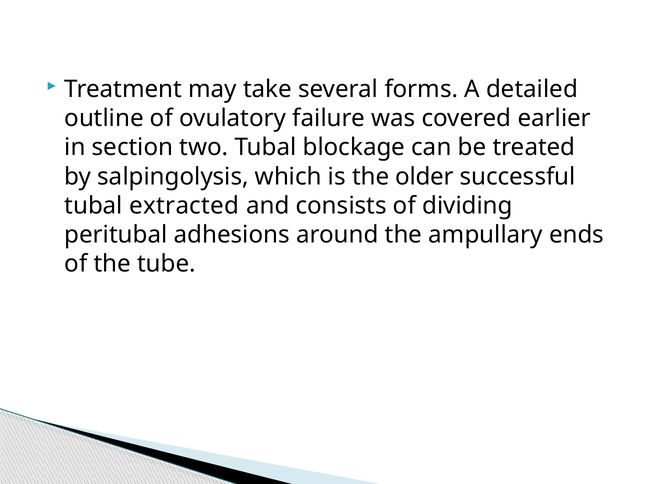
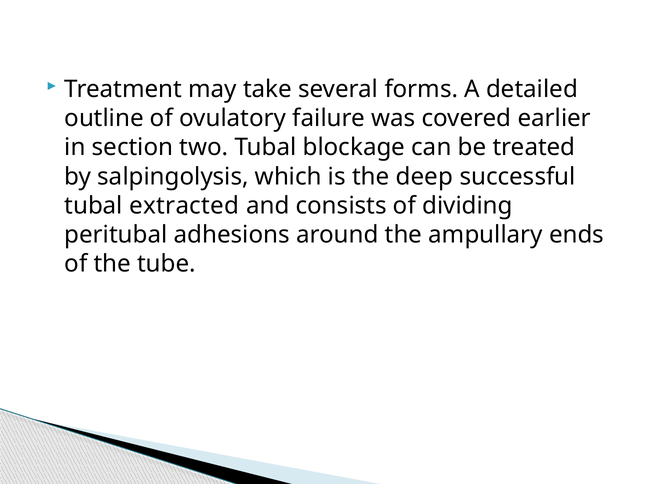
older: older -> deep
